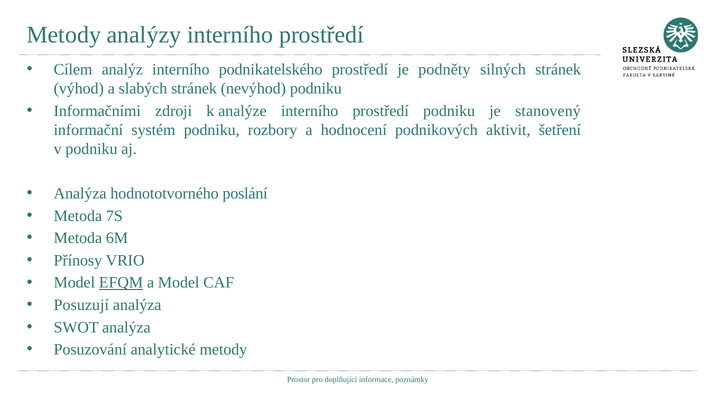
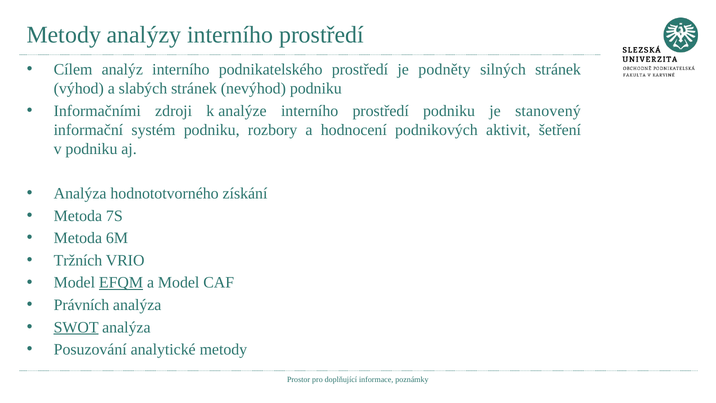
poslání: poslání -> získání
Přínosy: Přínosy -> Tržních
Posuzují: Posuzují -> Právních
SWOT underline: none -> present
